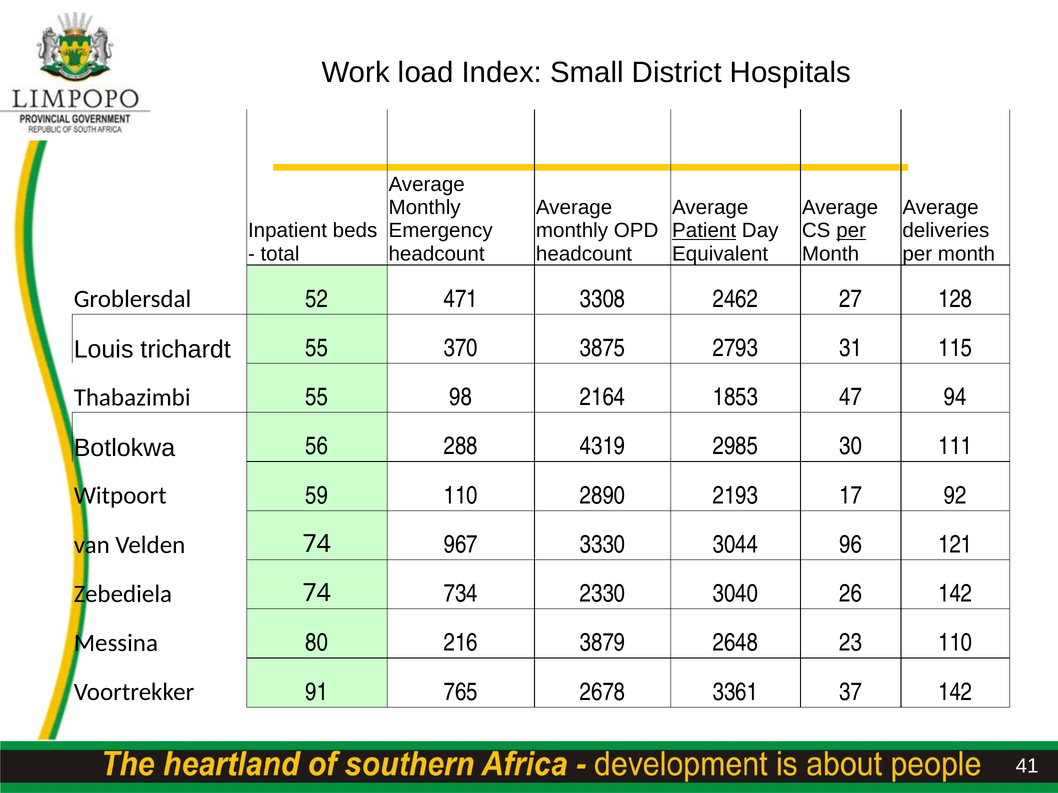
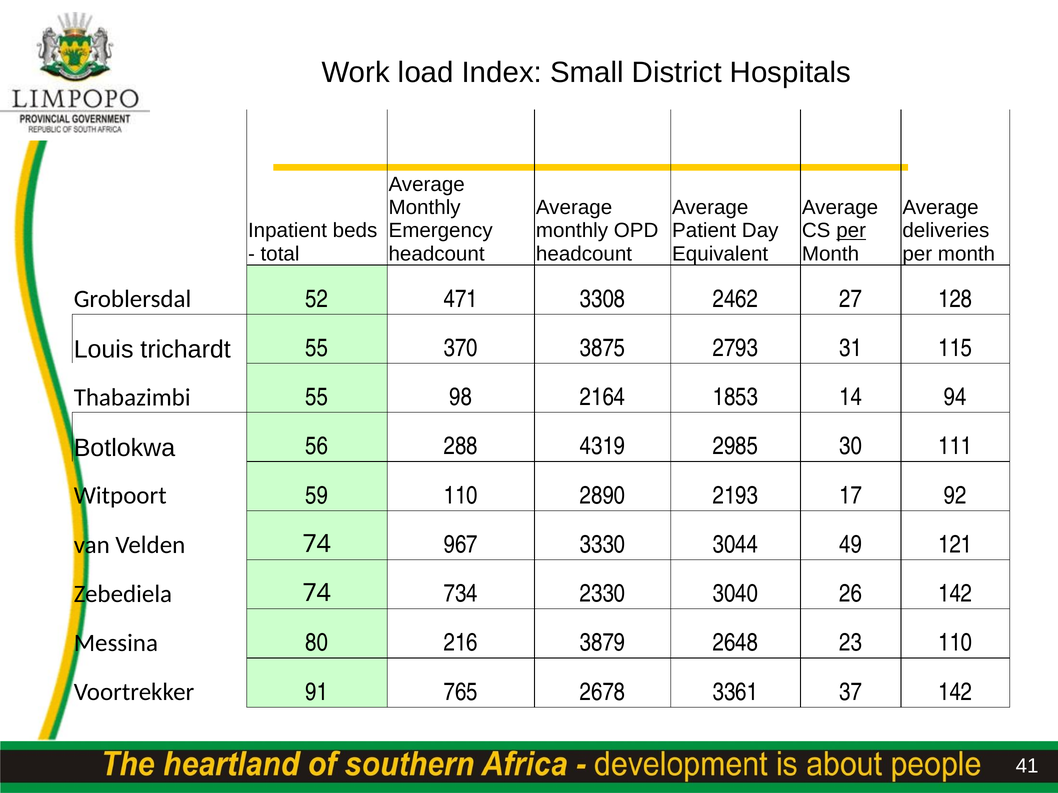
Patient underline: present -> none
47: 47 -> 14
96: 96 -> 49
